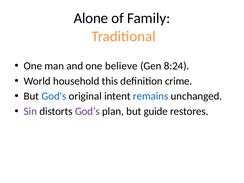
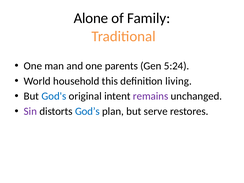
believe: believe -> parents
8:24: 8:24 -> 5:24
crime: crime -> living
remains colour: blue -> purple
God’s colour: purple -> blue
guide: guide -> serve
